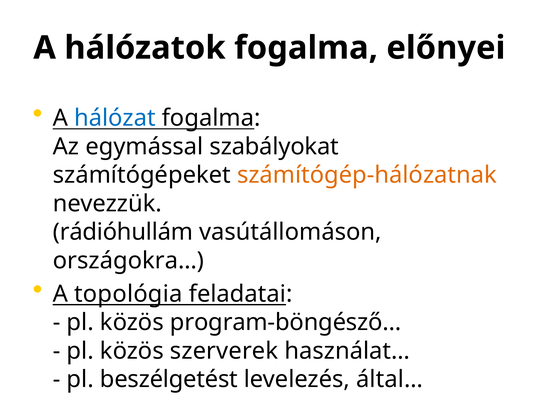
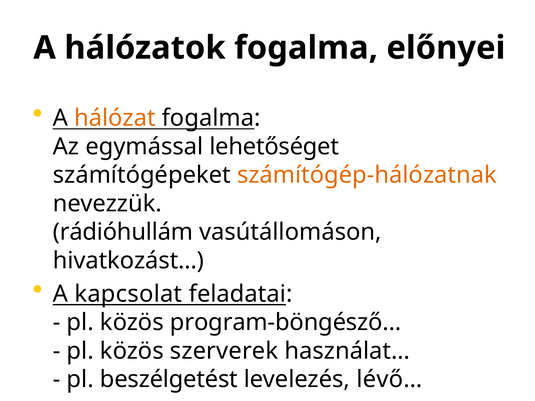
hálózat colour: blue -> orange
szabályokat: szabályokat -> lehetőséget
országokra…: országokra… -> hivatkozást…
topológia: topológia -> kapcsolat
által…: által… -> lévő…
